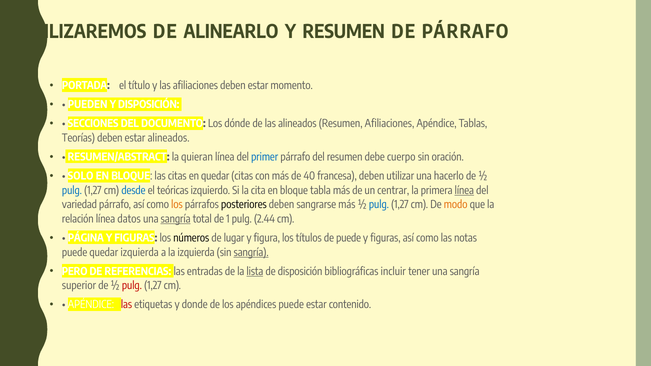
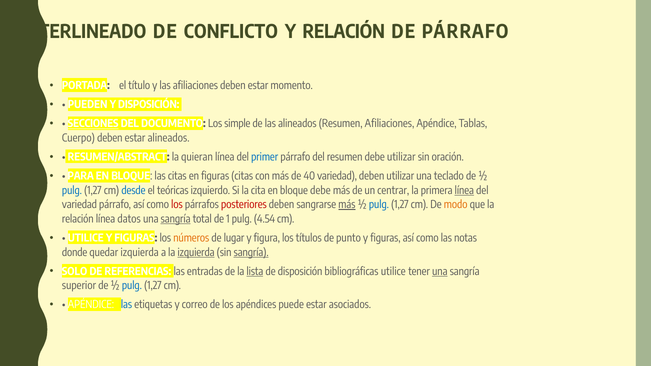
UTILIZAREMOS: UTILIZAREMOS -> INTERLINEADO
ALINEARLO: ALINEARLO -> CONFLICTO
Y RESUMEN: RESUMEN -> RELACIÓN
SECCIONES underline: none -> present
dónde: dónde -> simple
Teorías: Teorías -> Cuerpo
debe cuerpo: cuerpo -> utilizar
SOLO: SOLO -> PARA
en quedar: quedar -> figuras
40 francesa: francesa -> variedad
hacerlo: hacerlo -> teclado
bloque tabla: tabla -> debe
los at (177, 205) colour: orange -> red
posteriores colour: black -> red
más at (347, 205) underline: none -> present
2.44: 2.44 -> 4.54
PÁGINA at (86, 238): PÁGINA -> UTILICE
números colour: black -> orange
de puede: puede -> punto
puede at (75, 253): puede -> donde
izquierda at (196, 253) underline: none -> present
PERO: PERO -> SOLO
bibliográficas incluir: incluir -> utilice
una at (440, 272) underline: none -> present
pulg at (132, 286) colour: red -> blue
las at (126, 305) colour: red -> blue
donde: donde -> correo
contenido: contenido -> asociados
